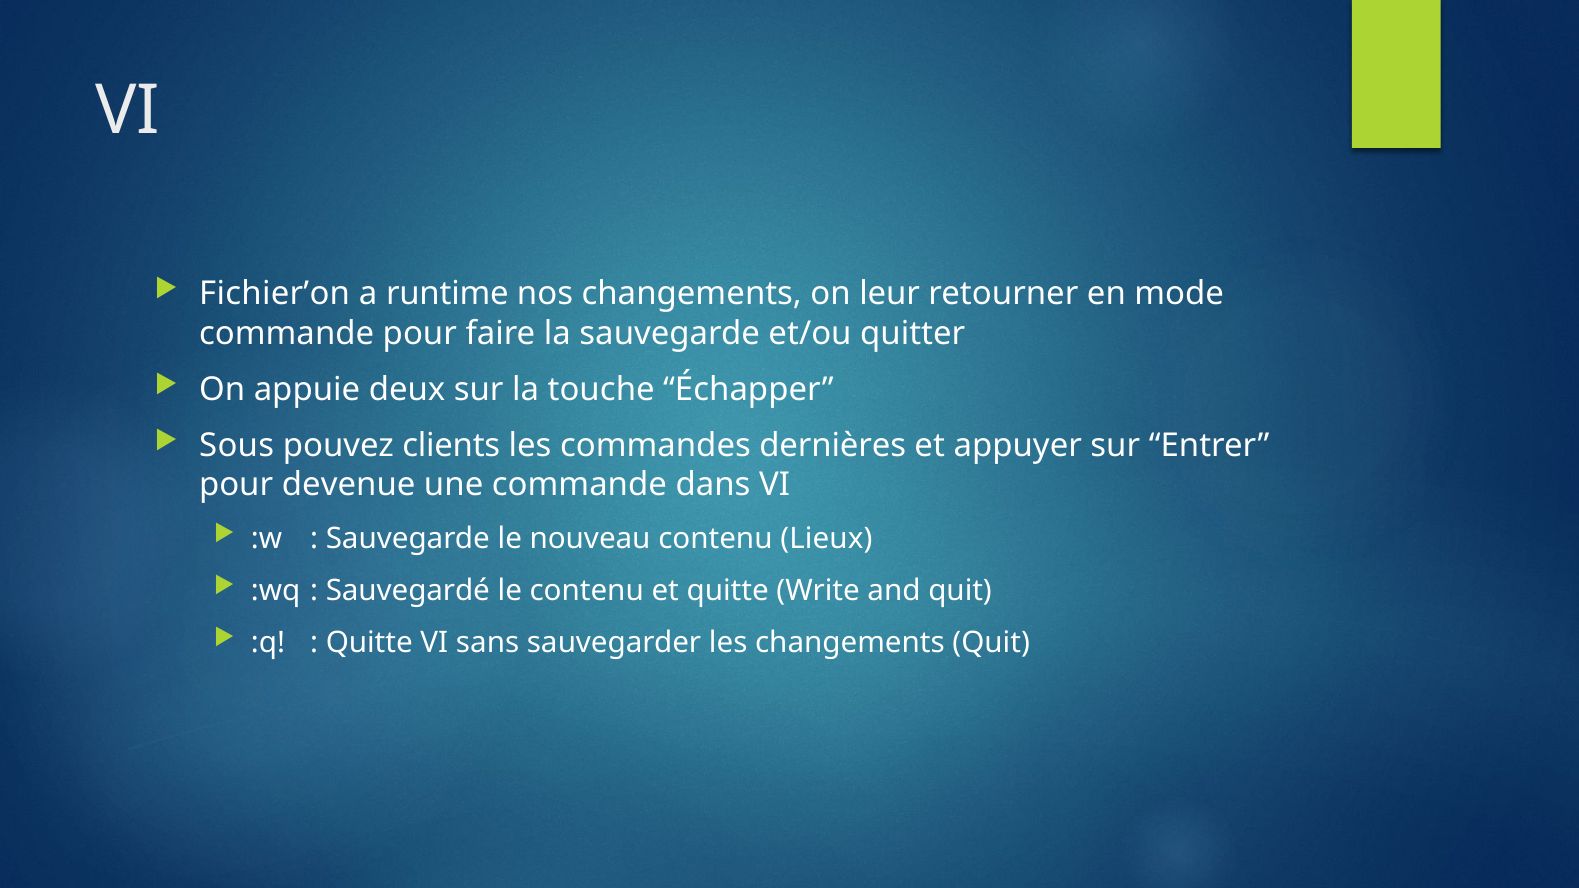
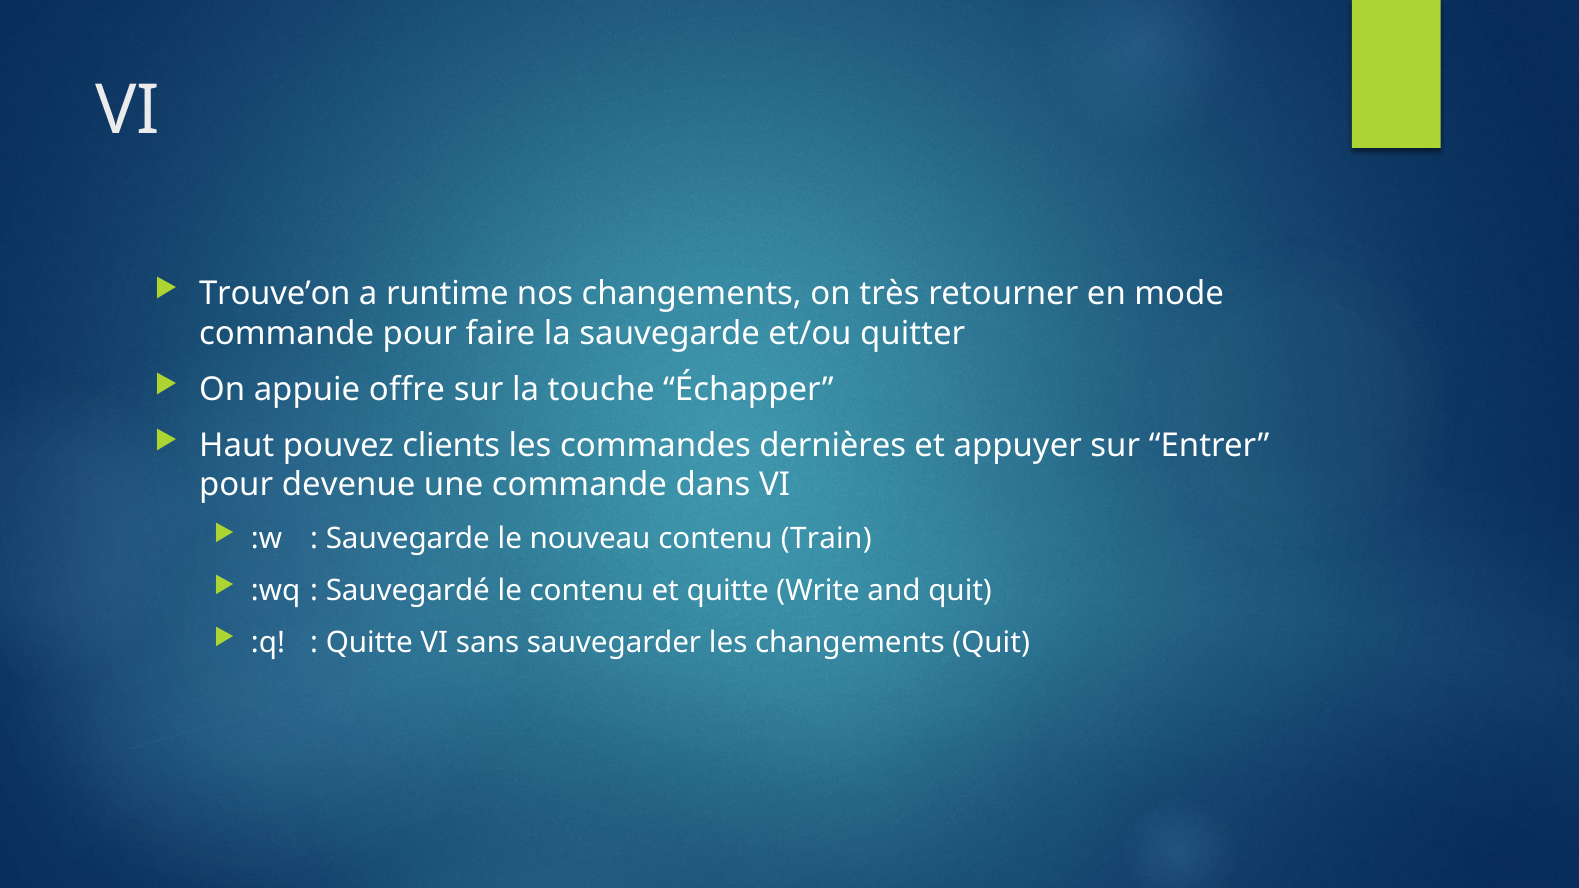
Fichier’on: Fichier’on -> Trouve’on
leur: leur -> très
deux: deux -> offre
Sous: Sous -> Haut
Lieux: Lieux -> Train
